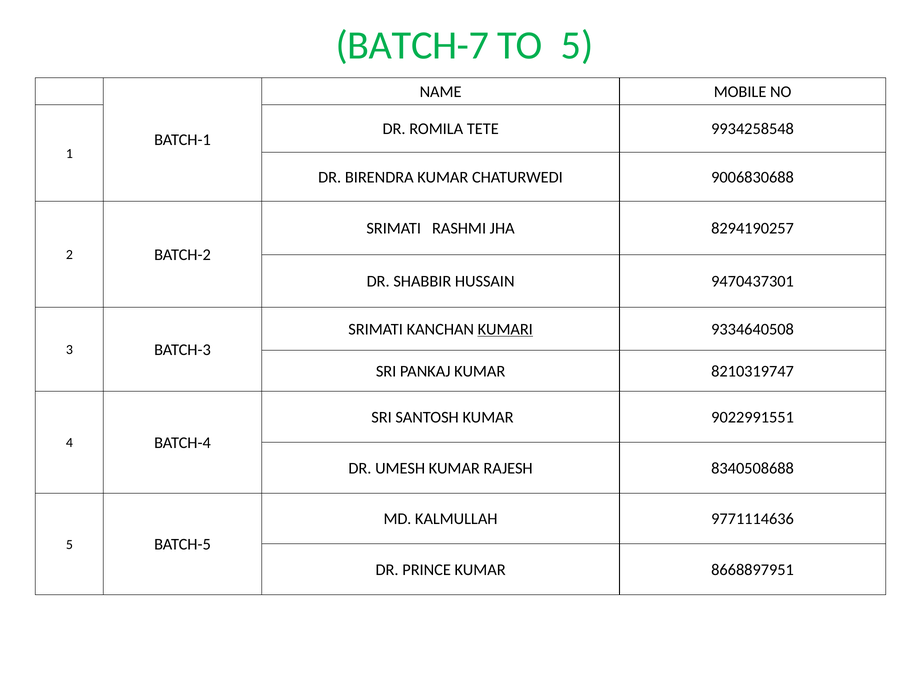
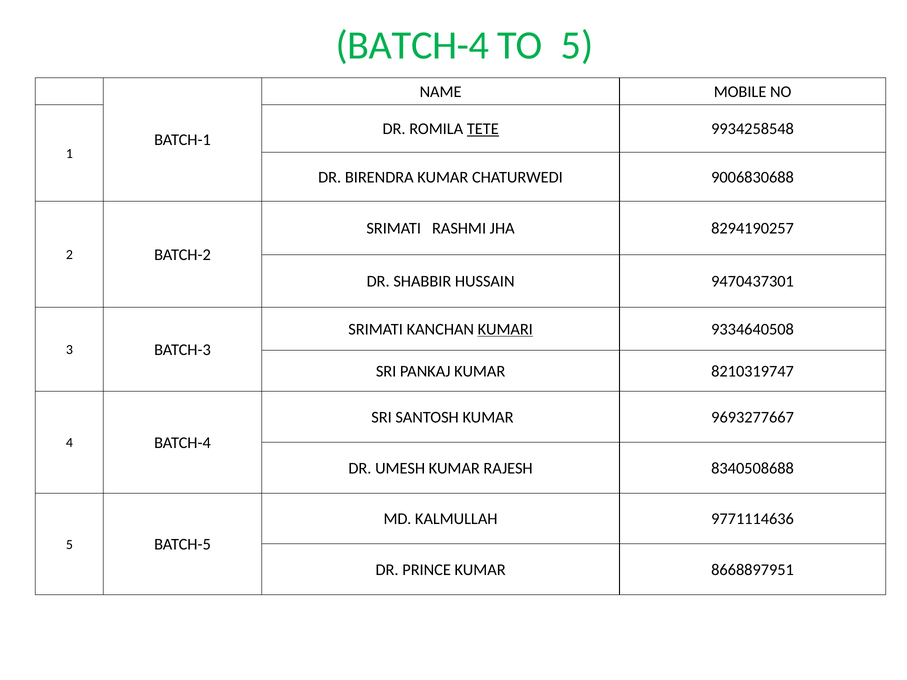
BATCH-7 at (412, 46): BATCH-7 -> BATCH-4
TETE underline: none -> present
9022991551: 9022991551 -> 9693277667
